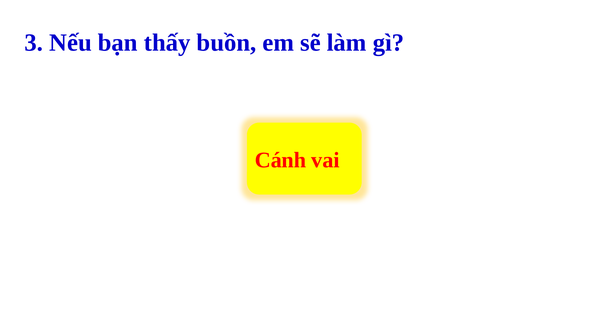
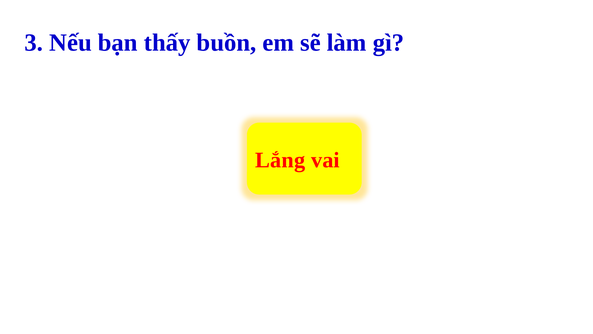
Cánh: Cánh -> Lắng
